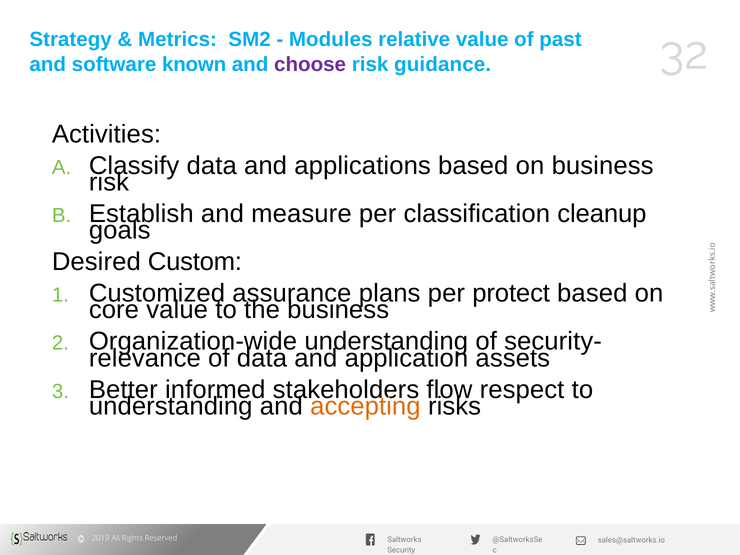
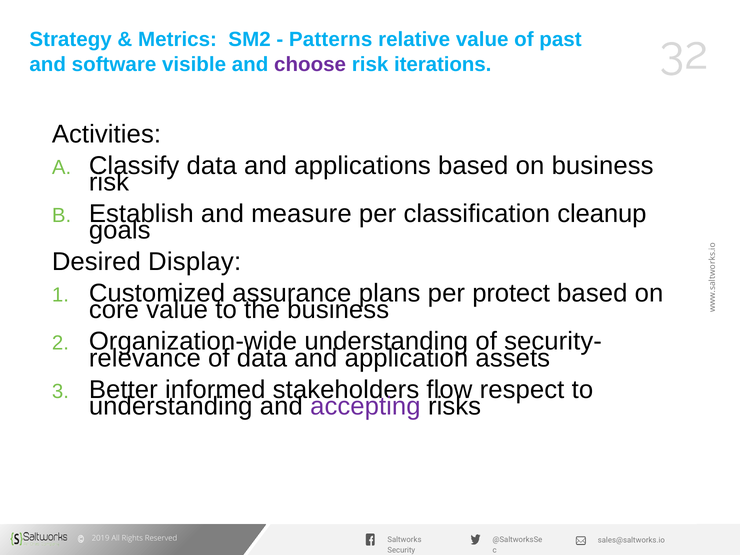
Modules: Modules -> Patterns
known: known -> visible
guidance: guidance -> iterations
Custom: Custom -> Display
accepting colour: orange -> purple
